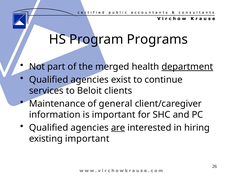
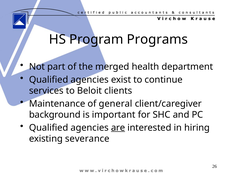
department underline: present -> none
information: information -> background
existing important: important -> severance
